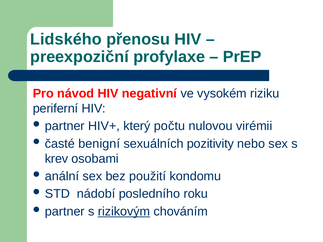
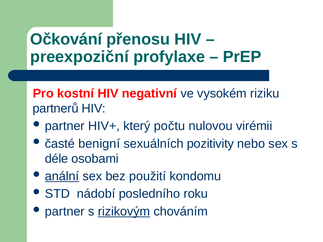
Lidského: Lidského -> Očkování
návod: návod -> kostní
periferní: periferní -> partnerů
krev: krev -> déle
anální underline: none -> present
